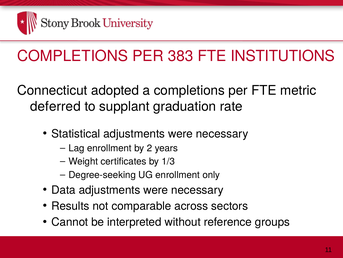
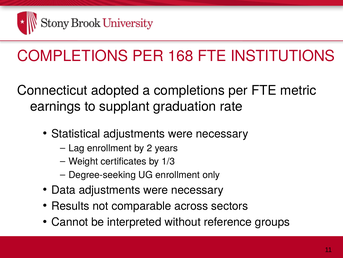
383: 383 -> 168
deferred: deferred -> earnings
